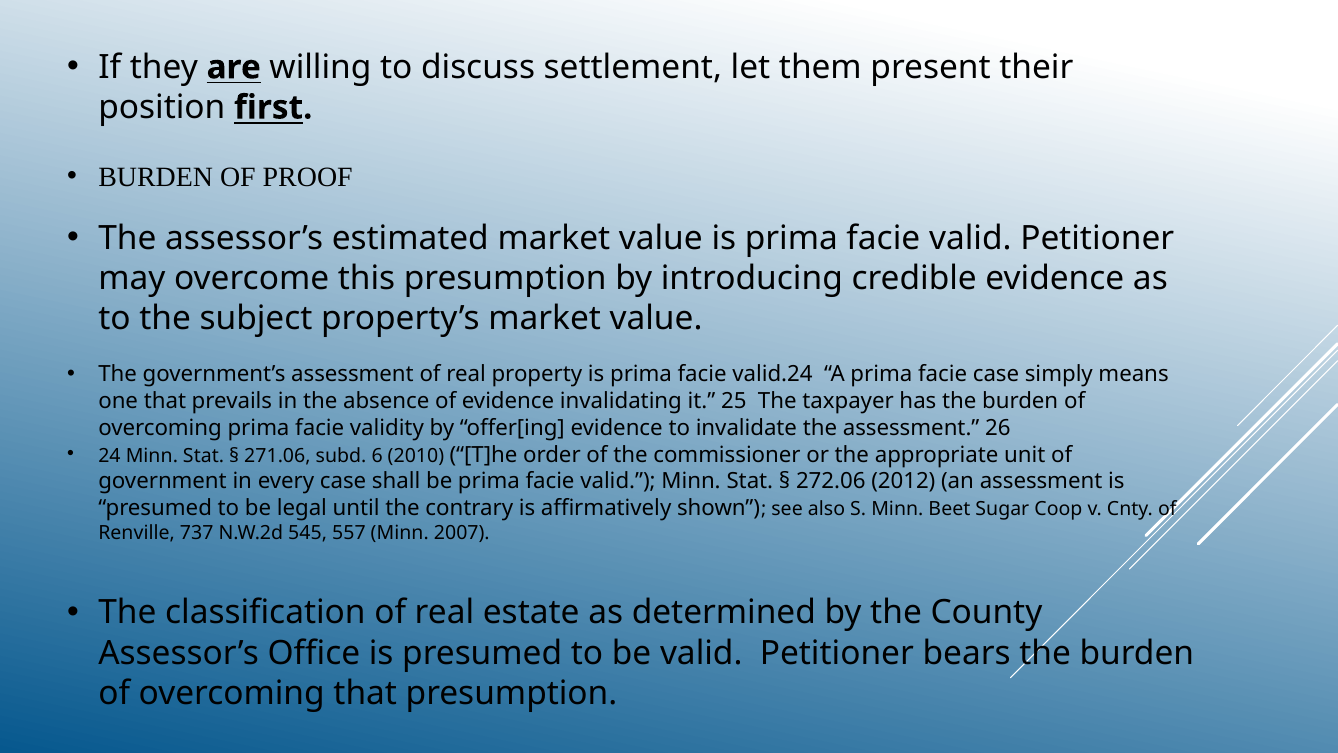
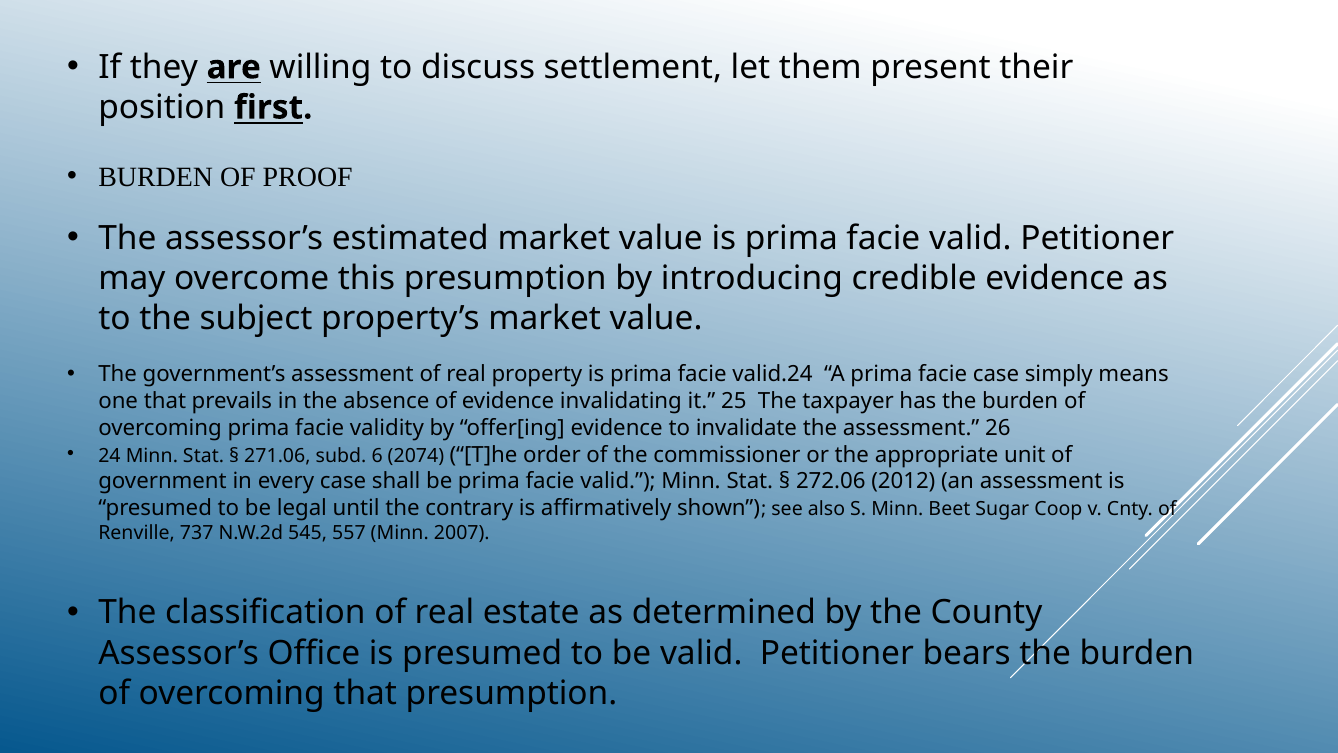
2010: 2010 -> 2074
